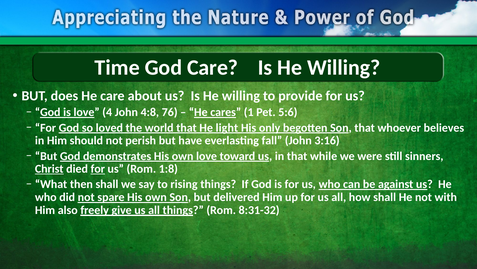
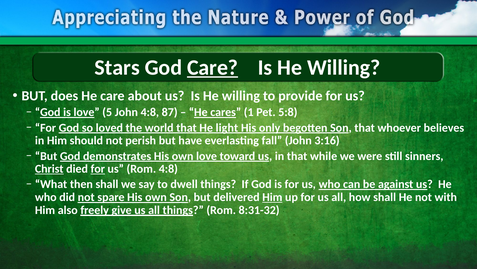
Time: Time -> Stars
Care at (213, 67) underline: none -> present
4: 4 -> 5
76: 76 -> 87
5:6: 5:6 -> 5:8
Rom 1:8: 1:8 -> 4:8
rising: rising -> dwell
Him at (272, 197) underline: none -> present
